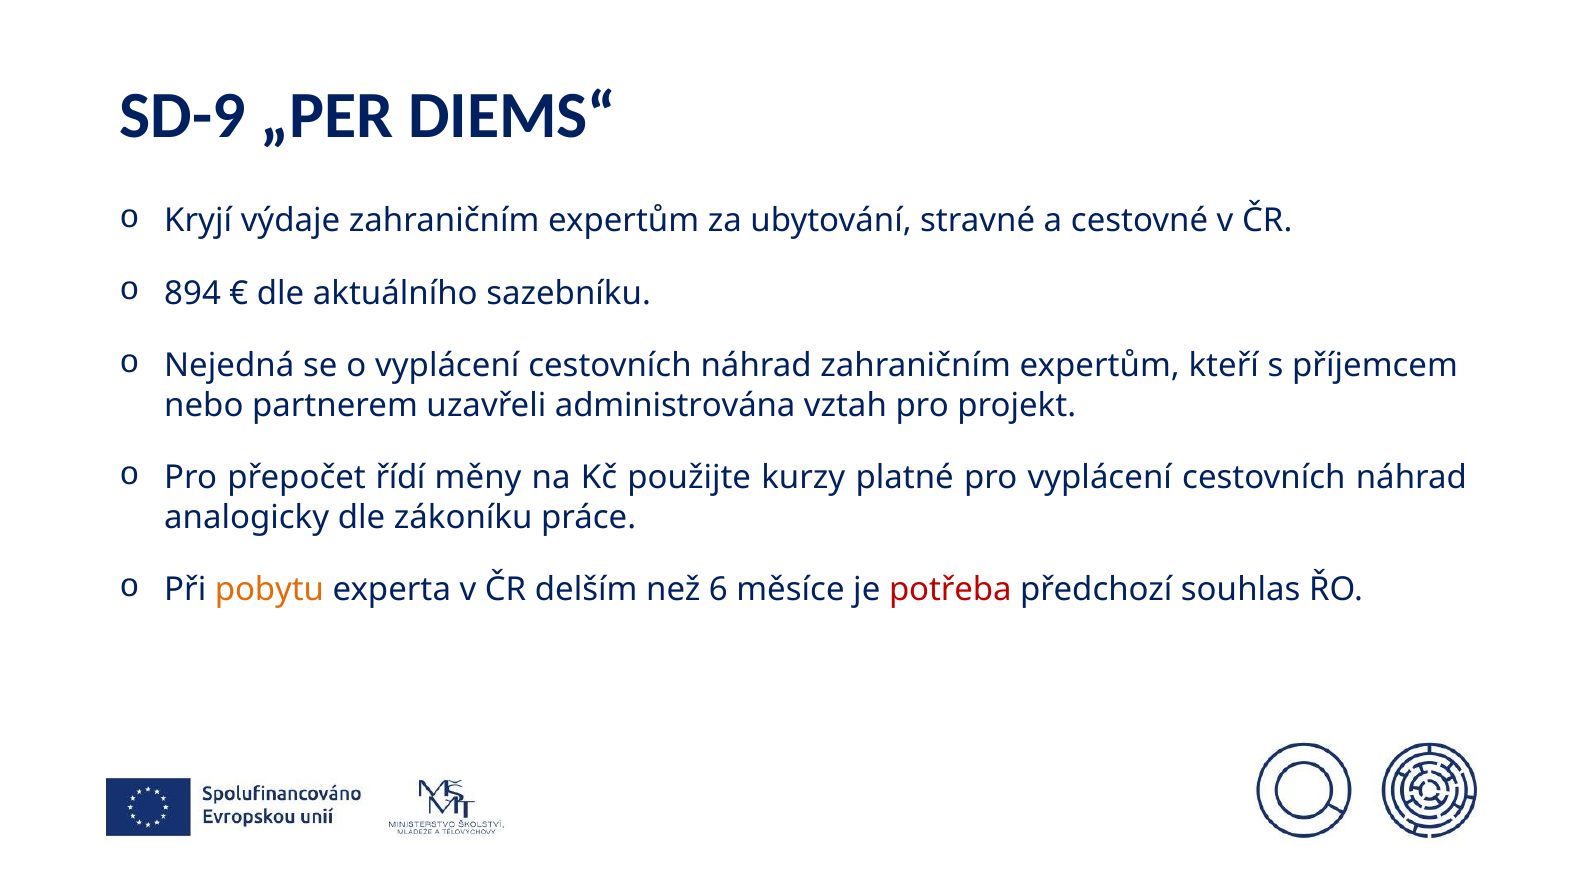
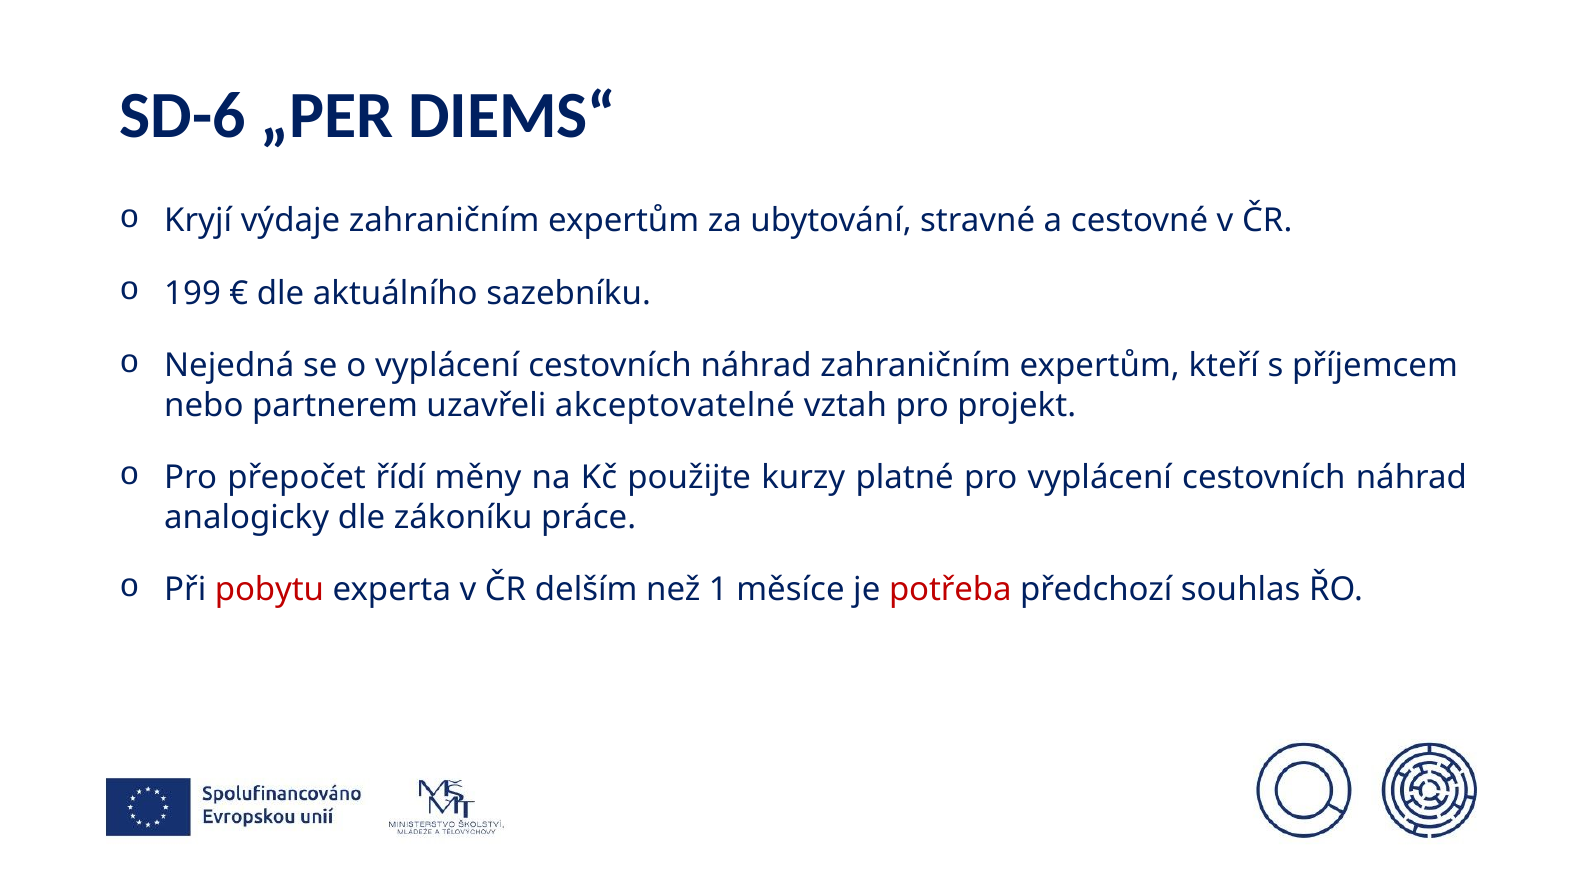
SD-9: SD-9 -> SD-6
894: 894 -> 199
administrována: administrována -> akceptovatelné
pobytu colour: orange -> red
6: 6 -> 1
